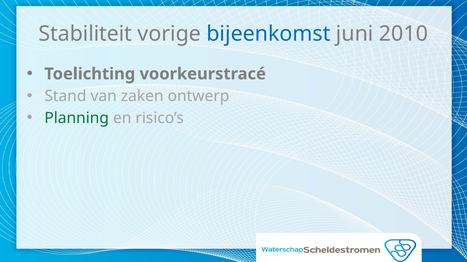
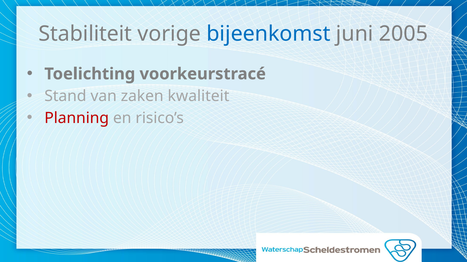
2010: 2010 -> 2005
ontwerp: ontwerp -> kwaliteit
Planning colour: green -> red
